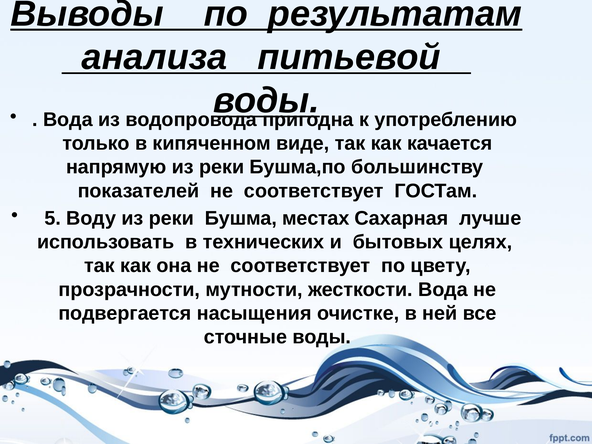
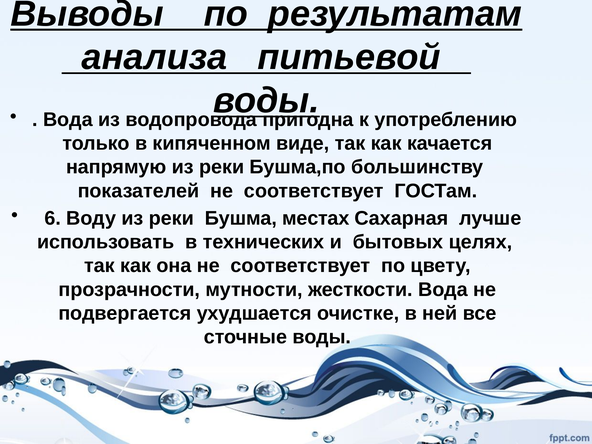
5: 5 -> 6
насыщения: насыщения -> ухудшается
